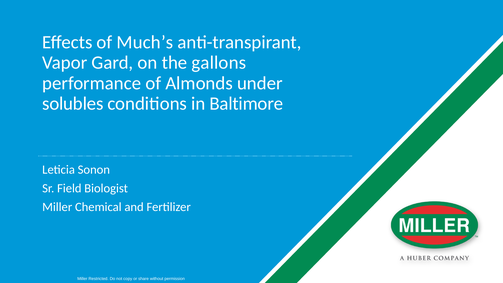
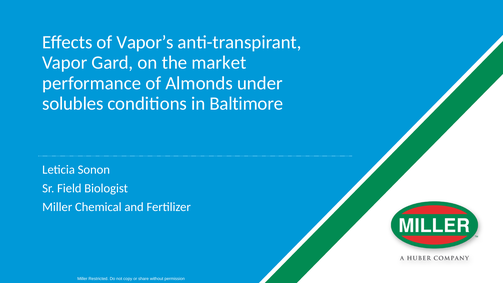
Much’s: Much’s -> Vapor’s
gallons: gallons -> market
